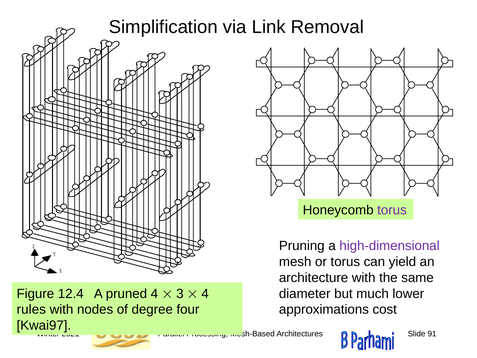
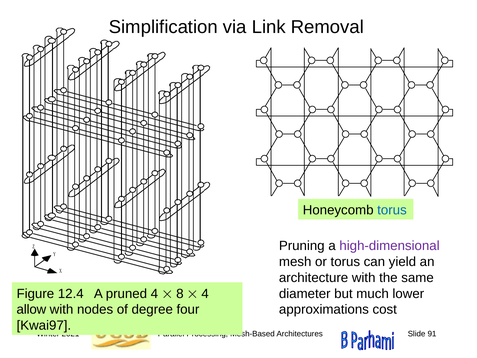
torus at (392, 210) colour: purple -> blue
3: 3 -> 8
rules: rules -> allow
